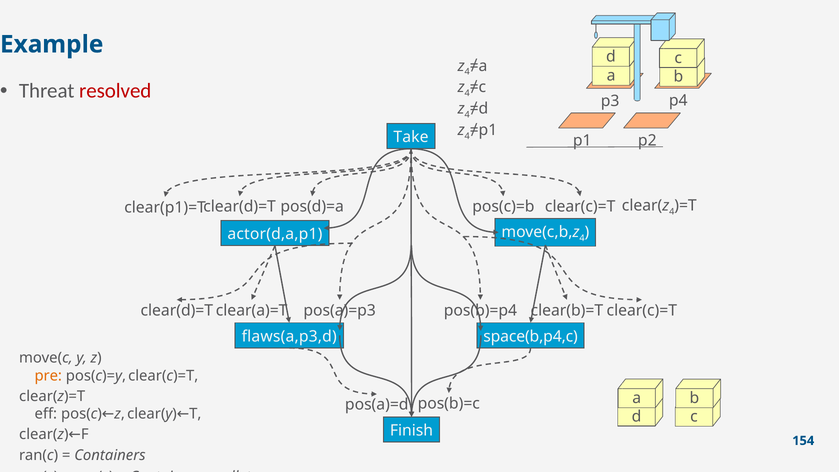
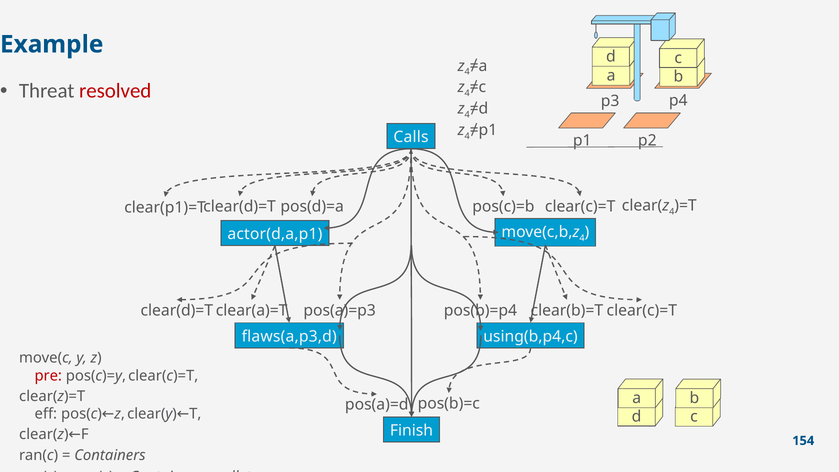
Take: Take -> Calls
space(b,p4,c: space(b,p4,c -> using(b,p4,c
pre colour: orange -> red
